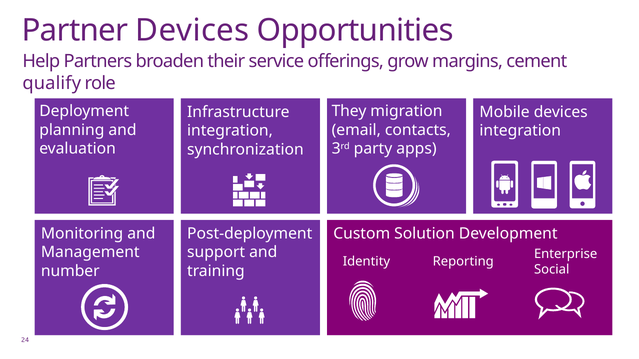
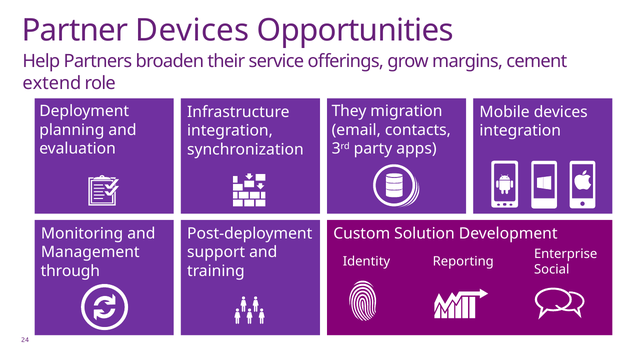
qualify: qualify -> extend
number: number -> through
